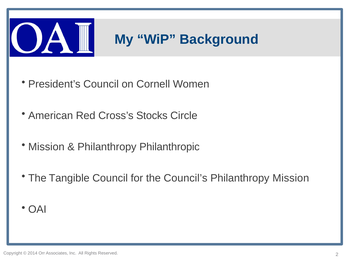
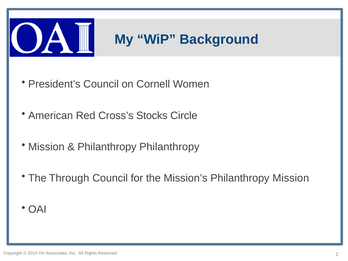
Philanthropy Philanthropic: Philanthropic -> Philanthropy
Tangible: Tangible -> Through
Council’s: Council’s -> Mission’s
